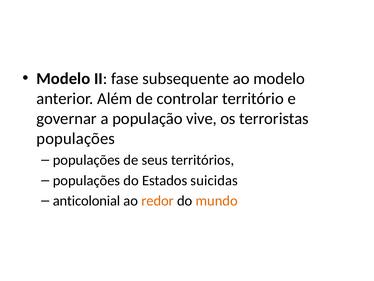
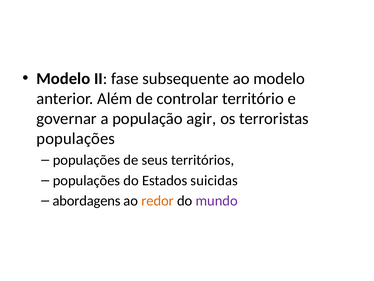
vive: vive -> agir
anticolonial: anticolonial -> abordagens
mundo colour: orange -> purple
